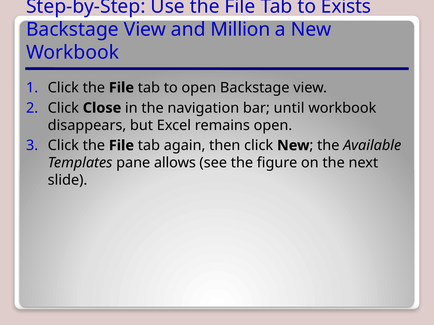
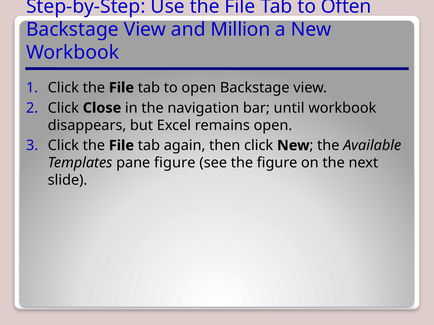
Exists: Exists -> Often
pane allows: allows -> figure
